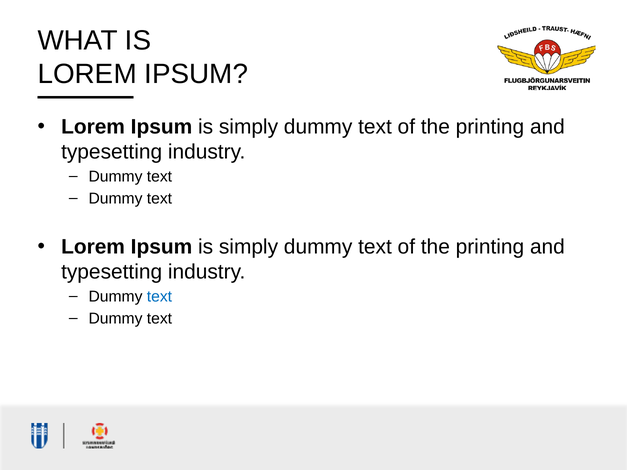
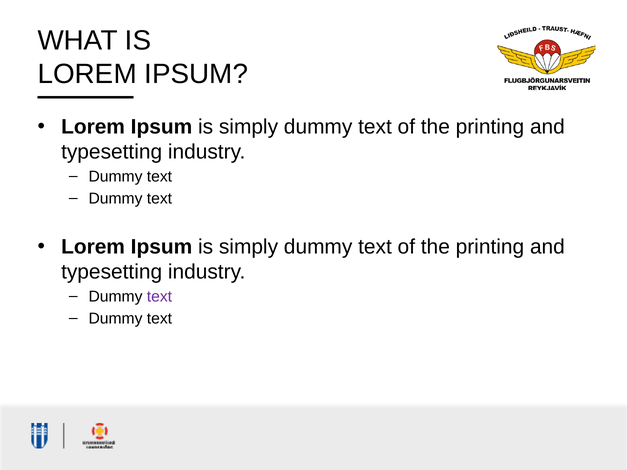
text at (159, 297) colour: blue -> purple
